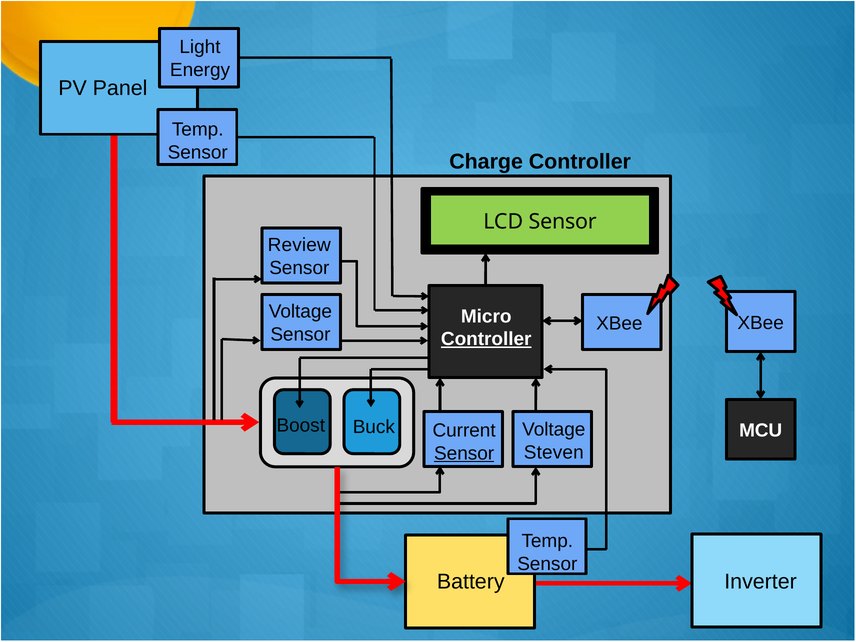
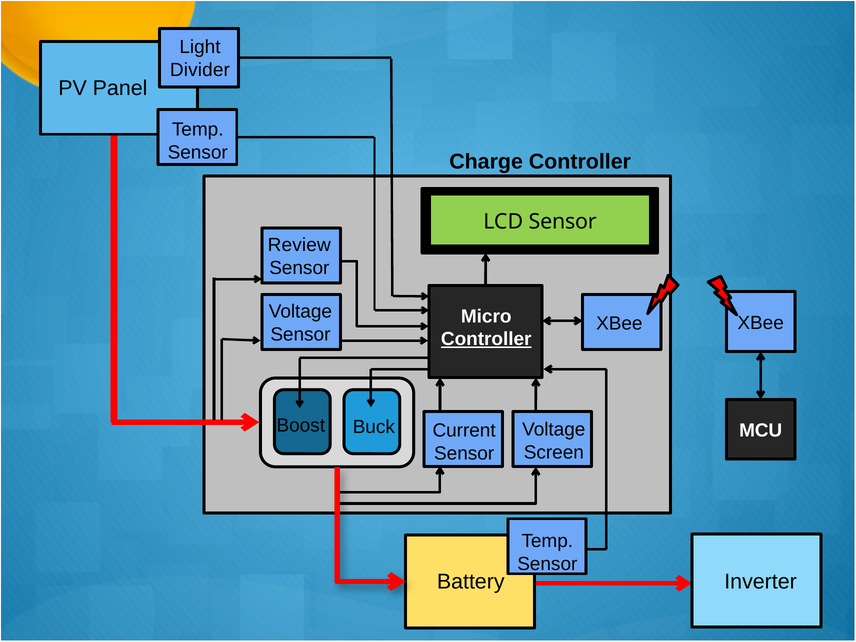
Energy: Energy -> Divider
Steven: Steven -> Screen
Sensor at (464, 453) underline: present -> none
